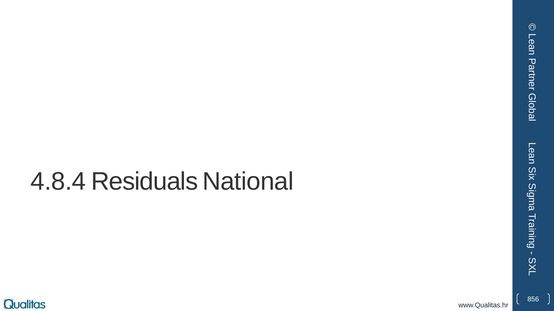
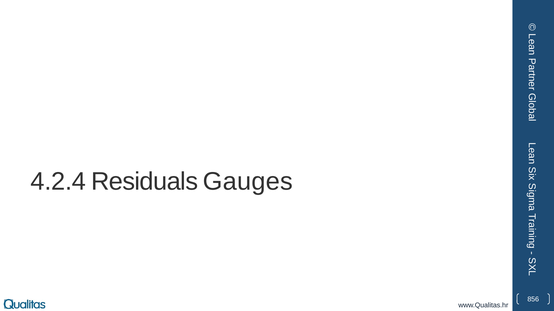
4.8.4: 4.8.4 -> 4.2.4
National: National -> Gauges
